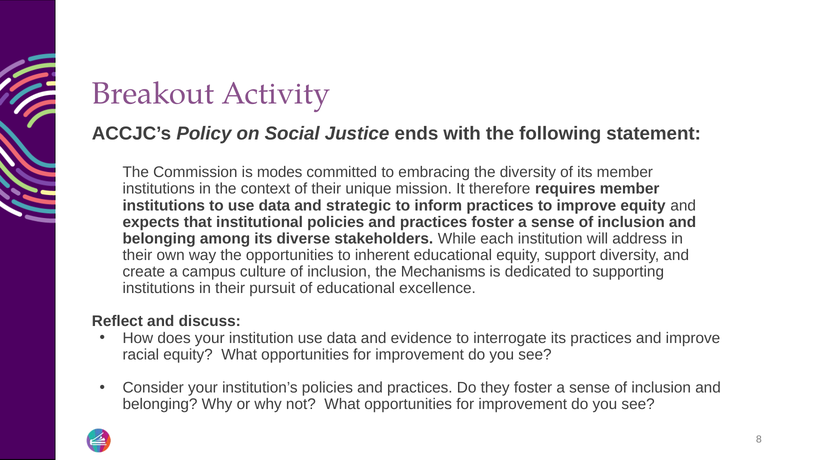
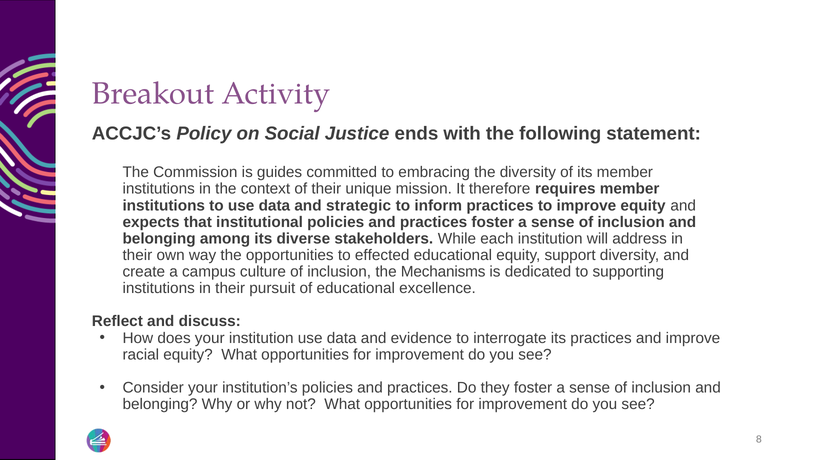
modes: modes -> guides
inherent: inherent -> effected
